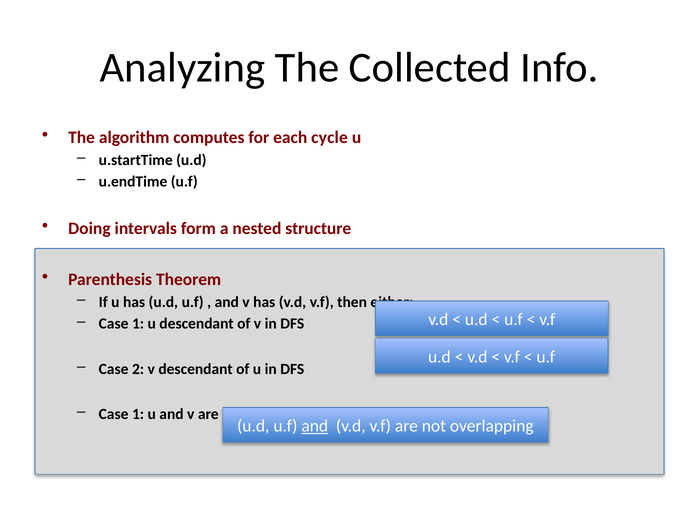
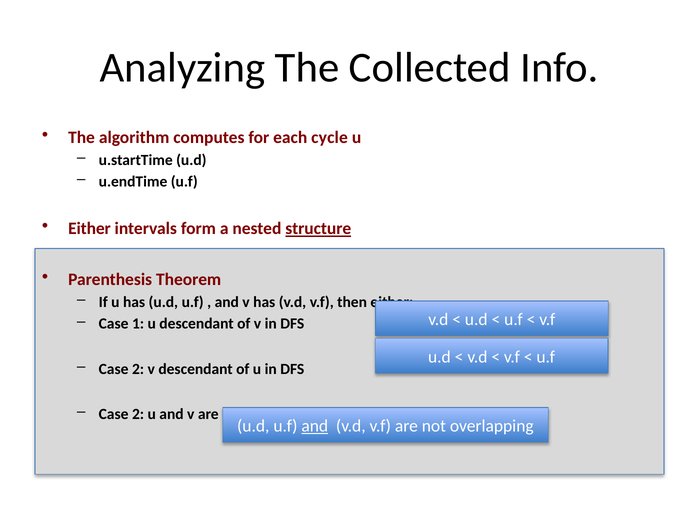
Doing at (89, 229): Doing -> Either
structure underline: none -> present
1 at (138, 414): 1 -> 2
